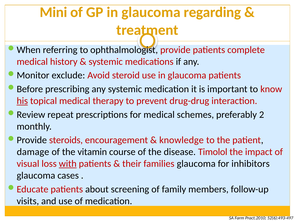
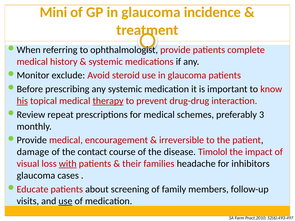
regarding: regarding -> incidence
therapy underline: none -> present
2: 2 -> 3
steroids at (66, 140): steroids -> medical
knowledge: knowledge -> irreversible
vitamin: vitamin -> contact
families glaucoma: glaucoma -> headache
use at (65, 201) underline: none -> present
